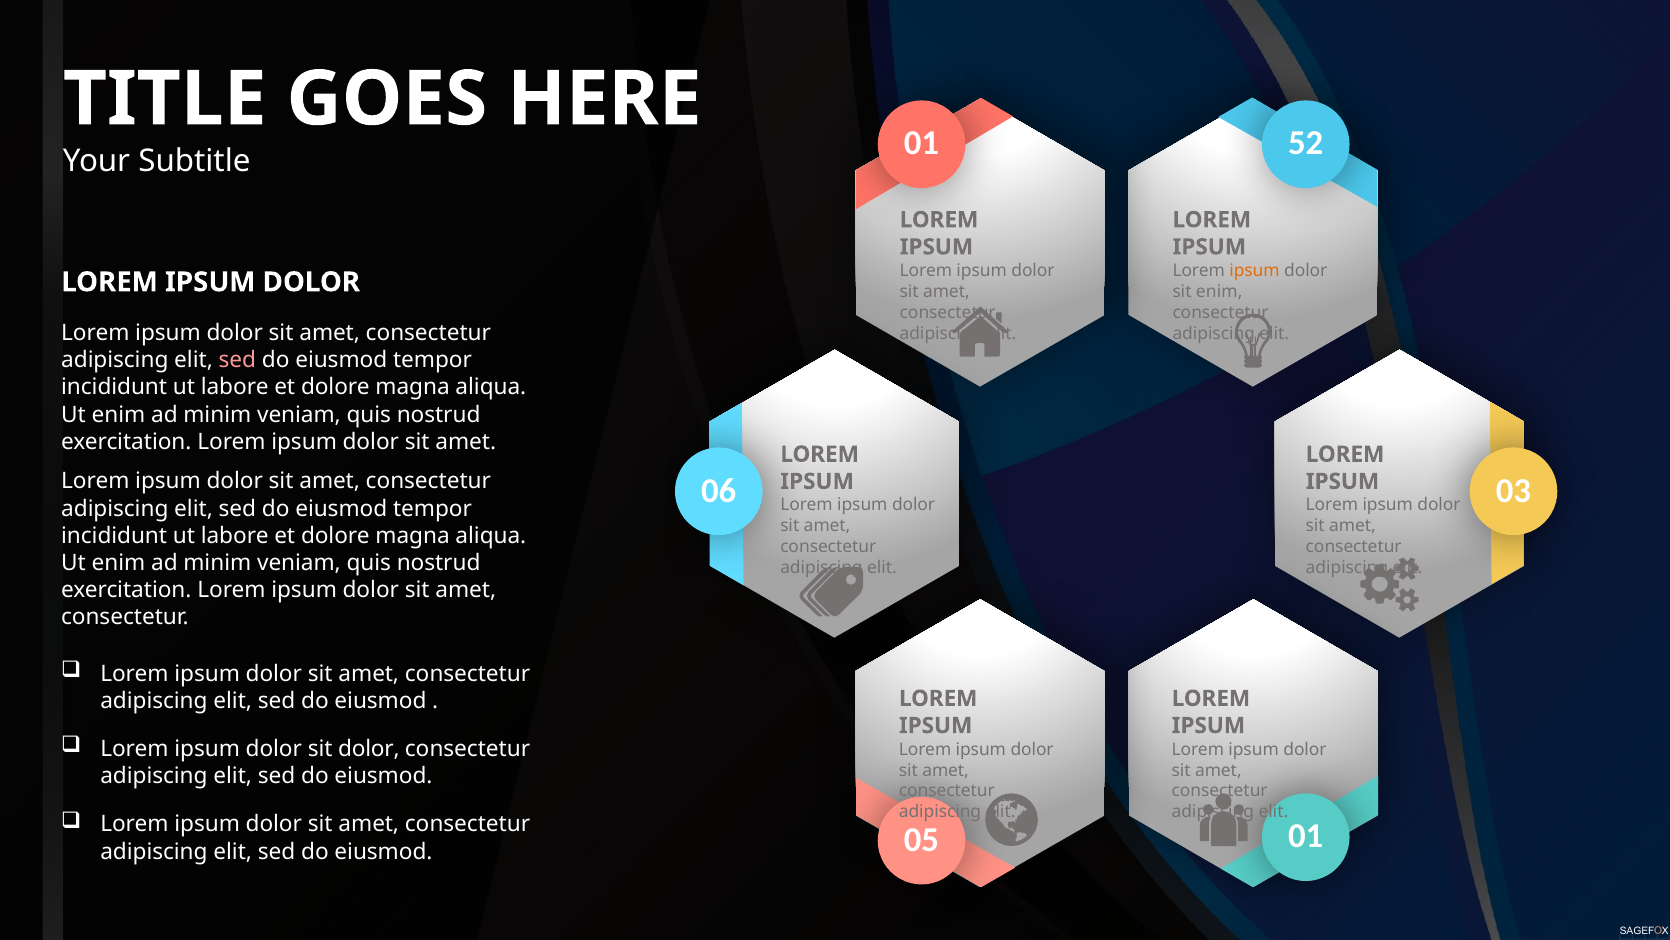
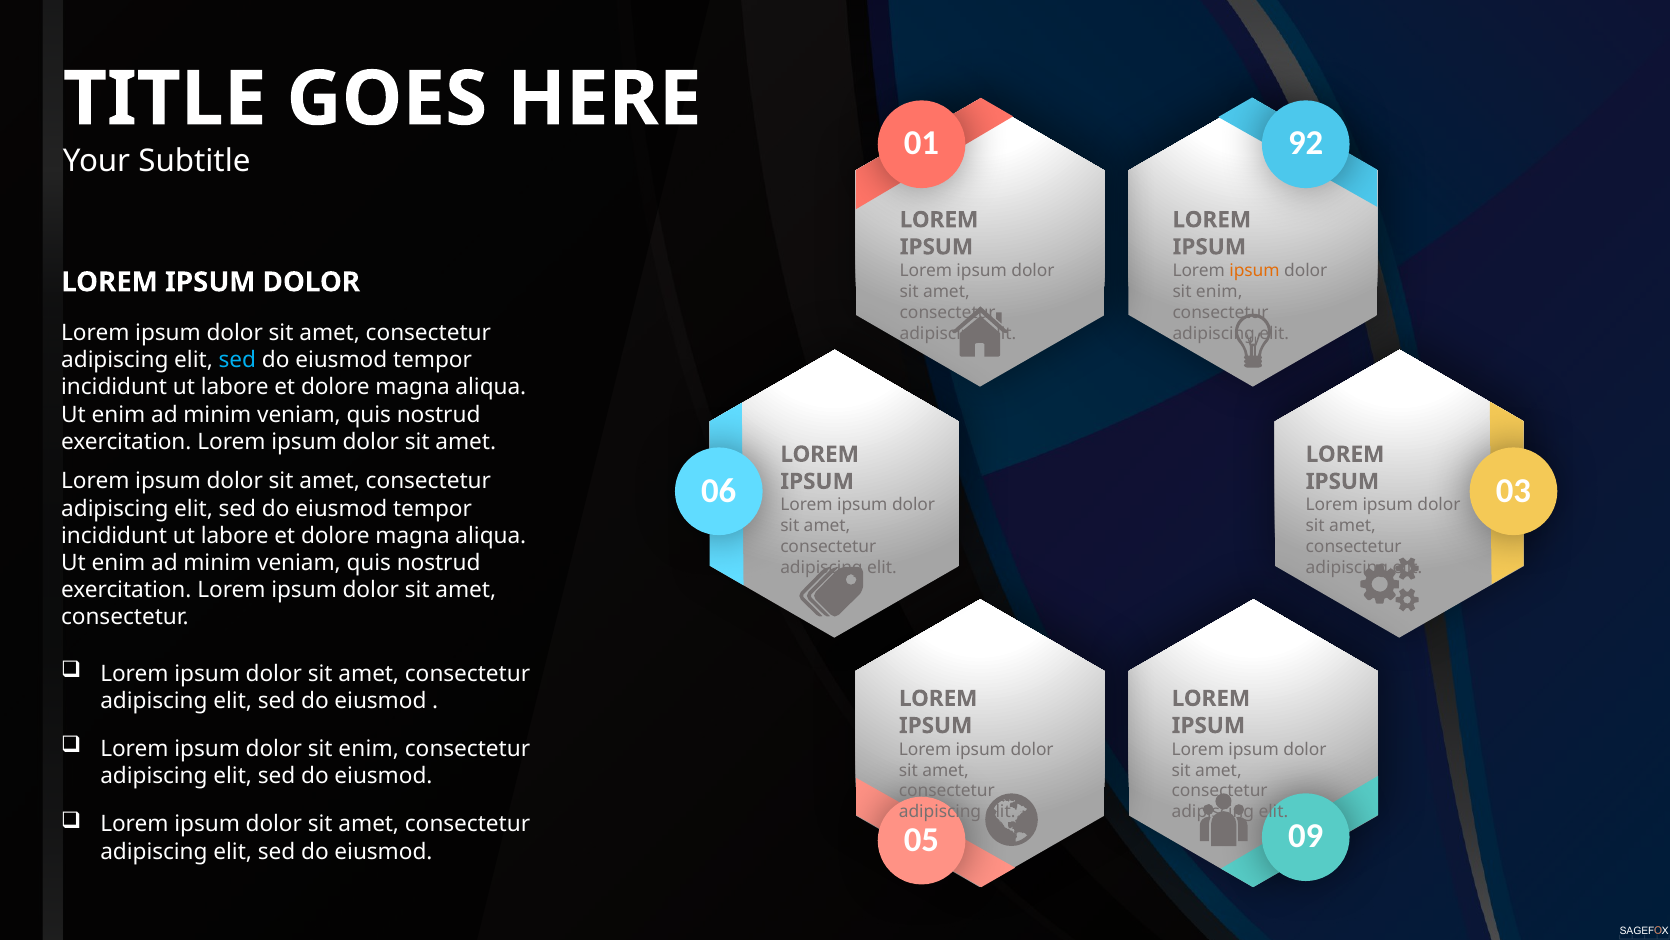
52: 52 -> 92
sed at (237, 360) colour: pink -> light blue
dolor at (369, 749): dolor -> enim
05 01: 01 -> 09
